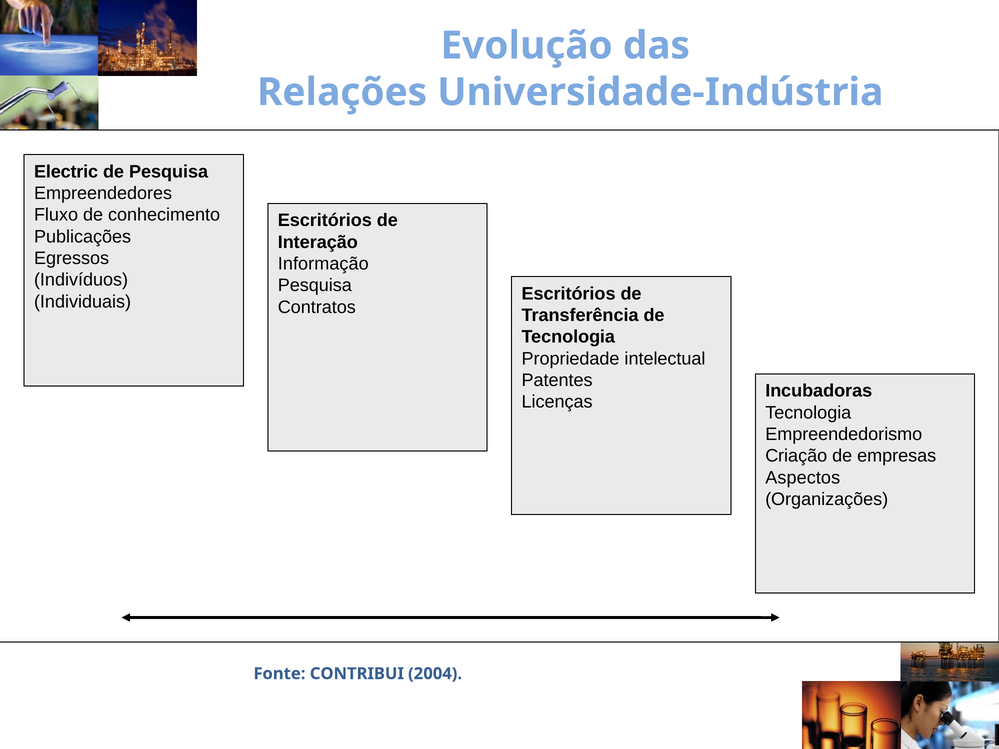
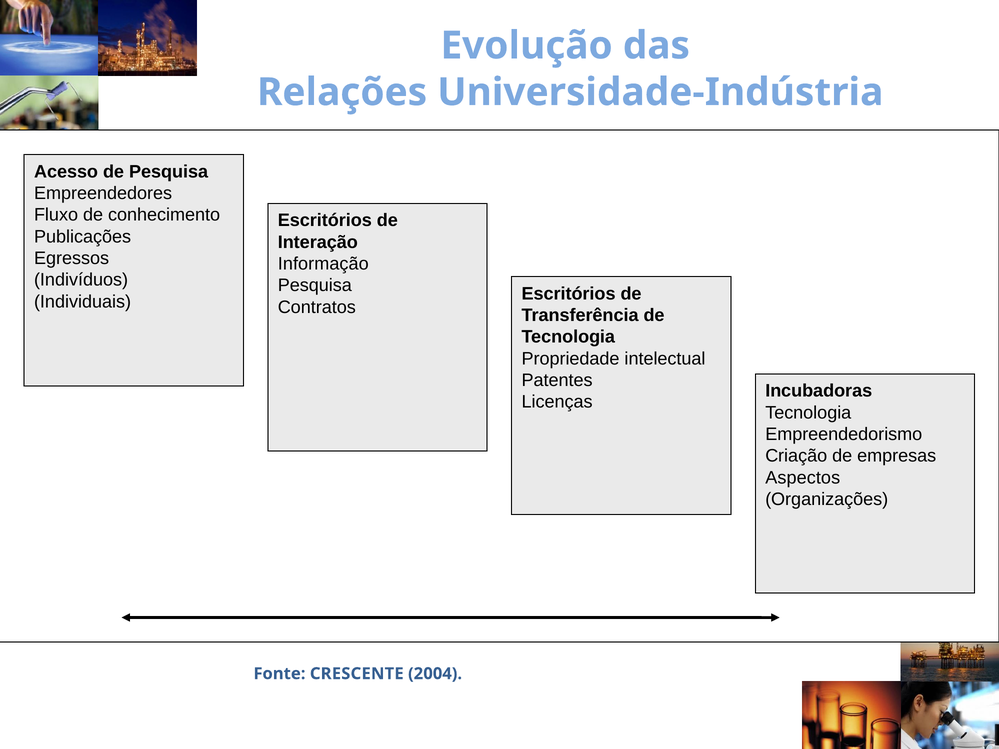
Electric: Electric -> Acesso
CONTRIBUI: CONTRIBUI -> CRESCENTE
